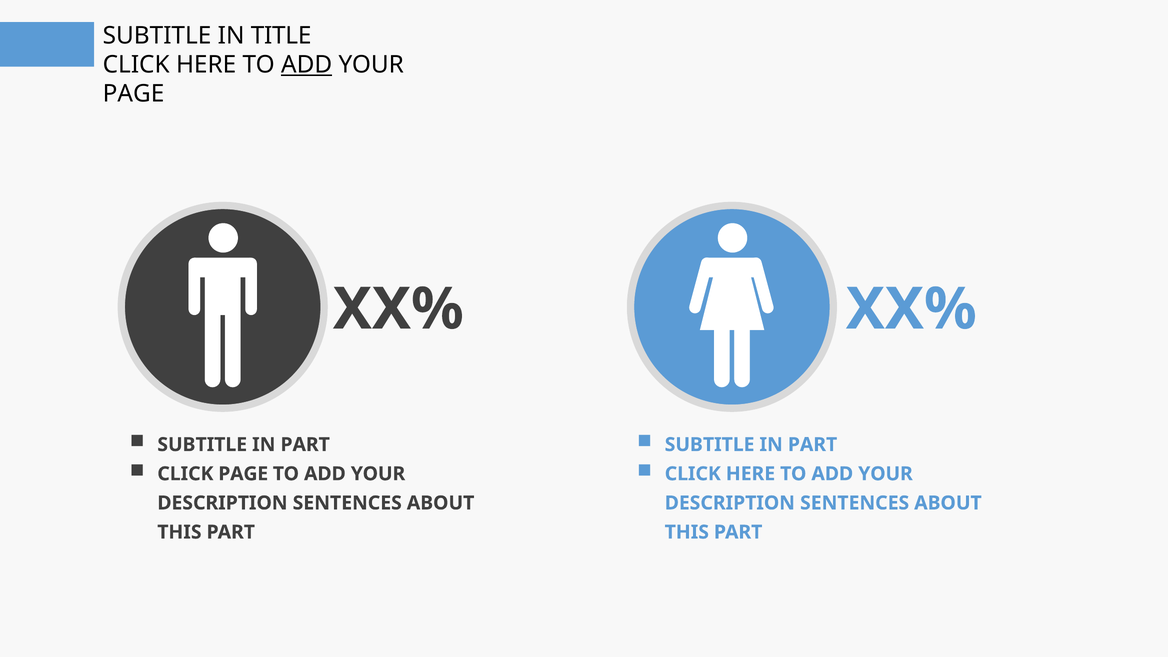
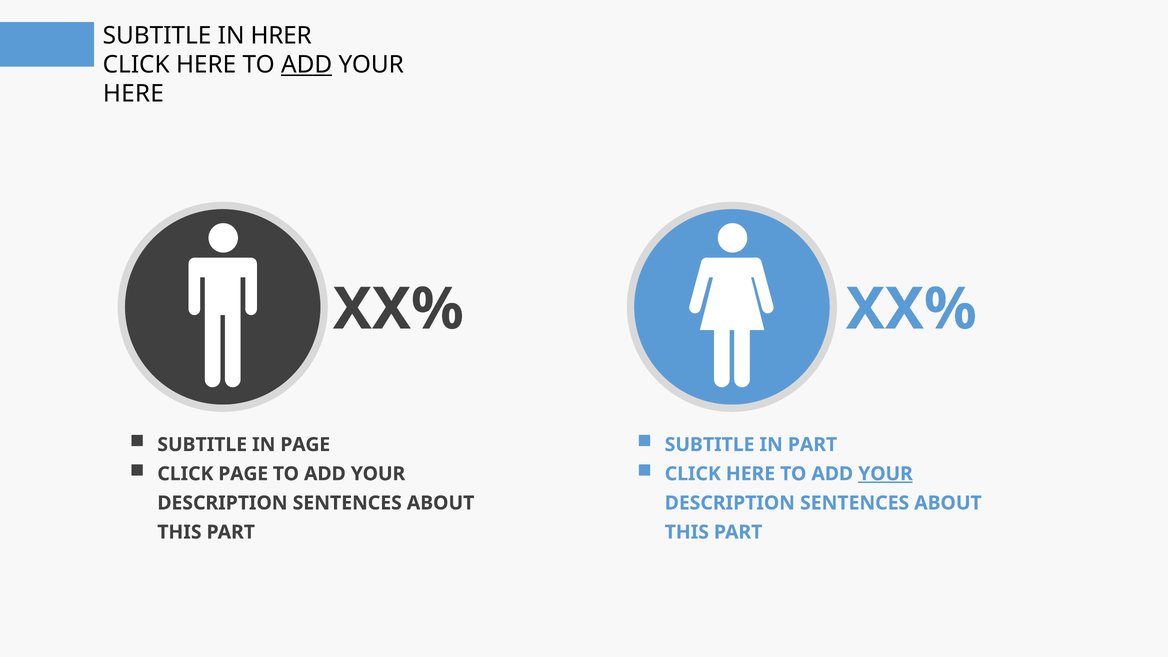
TITLE: TITLE -> HRER
PAGE at (134, 94): PAGE -> HERE
PART at (305, 445): PART -> PAGE
YOUR at (885, 474) underline: none -> present
